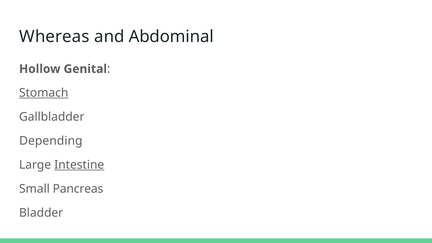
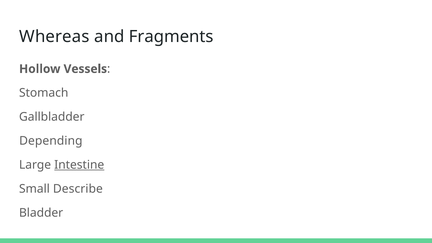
Abdominal: Abdominal -> Fragments
Genital: Genital -> Vessels
Stomach underline: present -> none
Pancreas: Pancreas -> Describe
